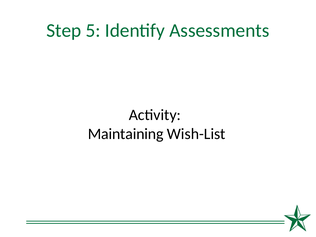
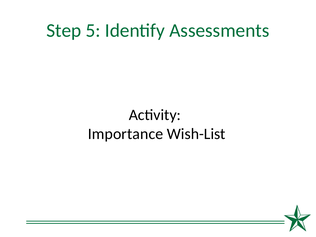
Maintaining: Maintaining -> Importance
